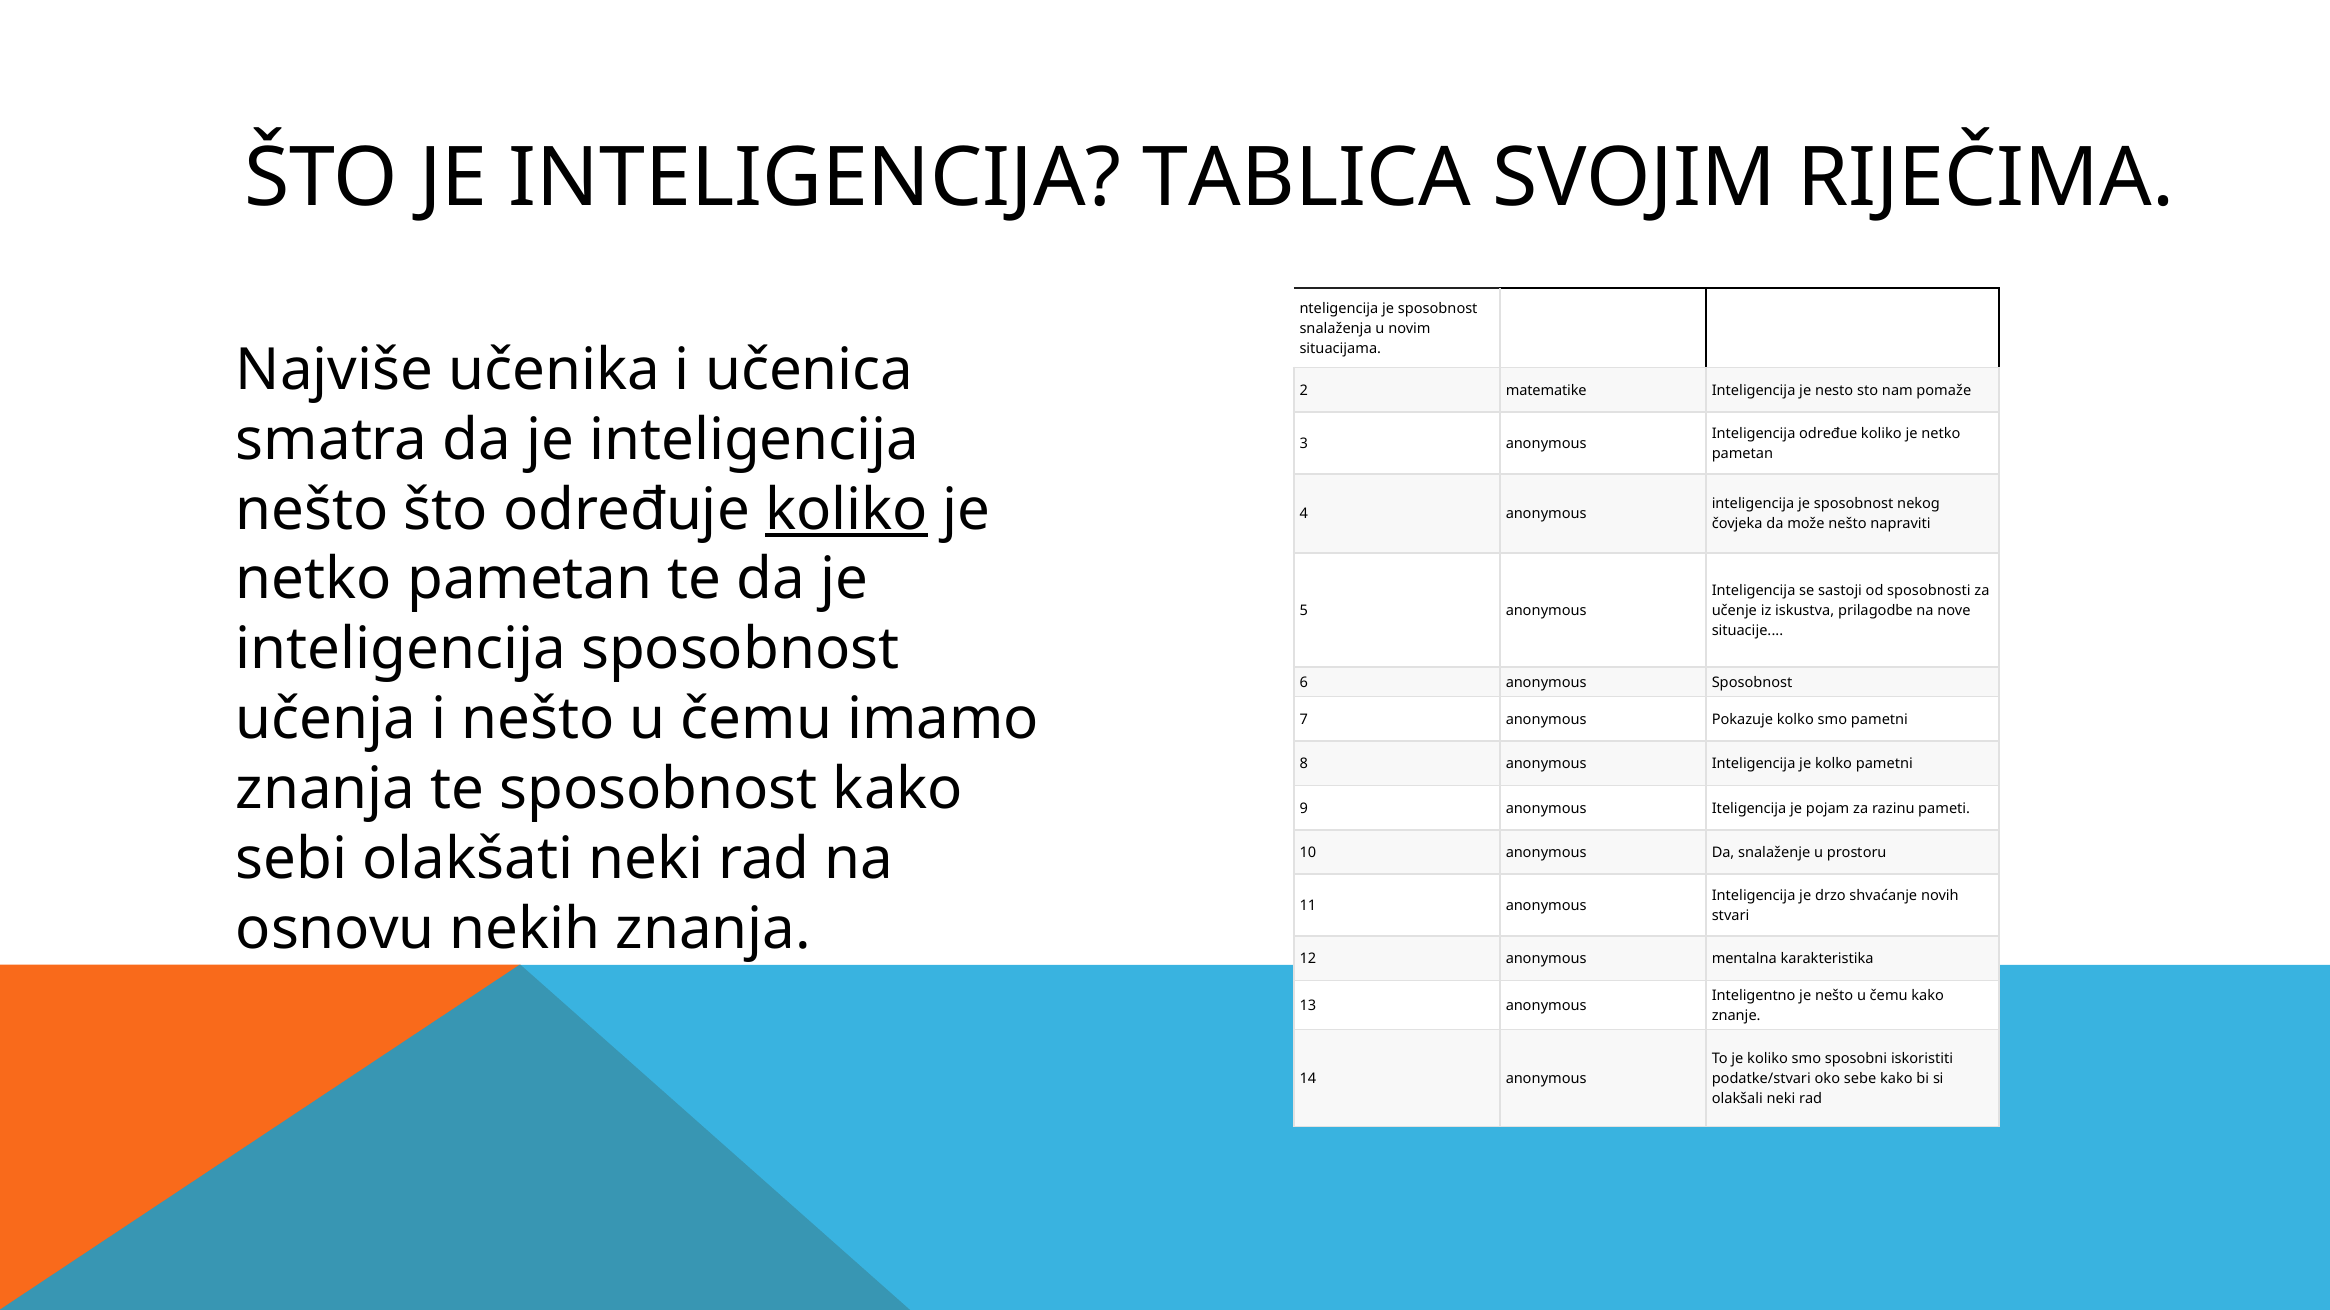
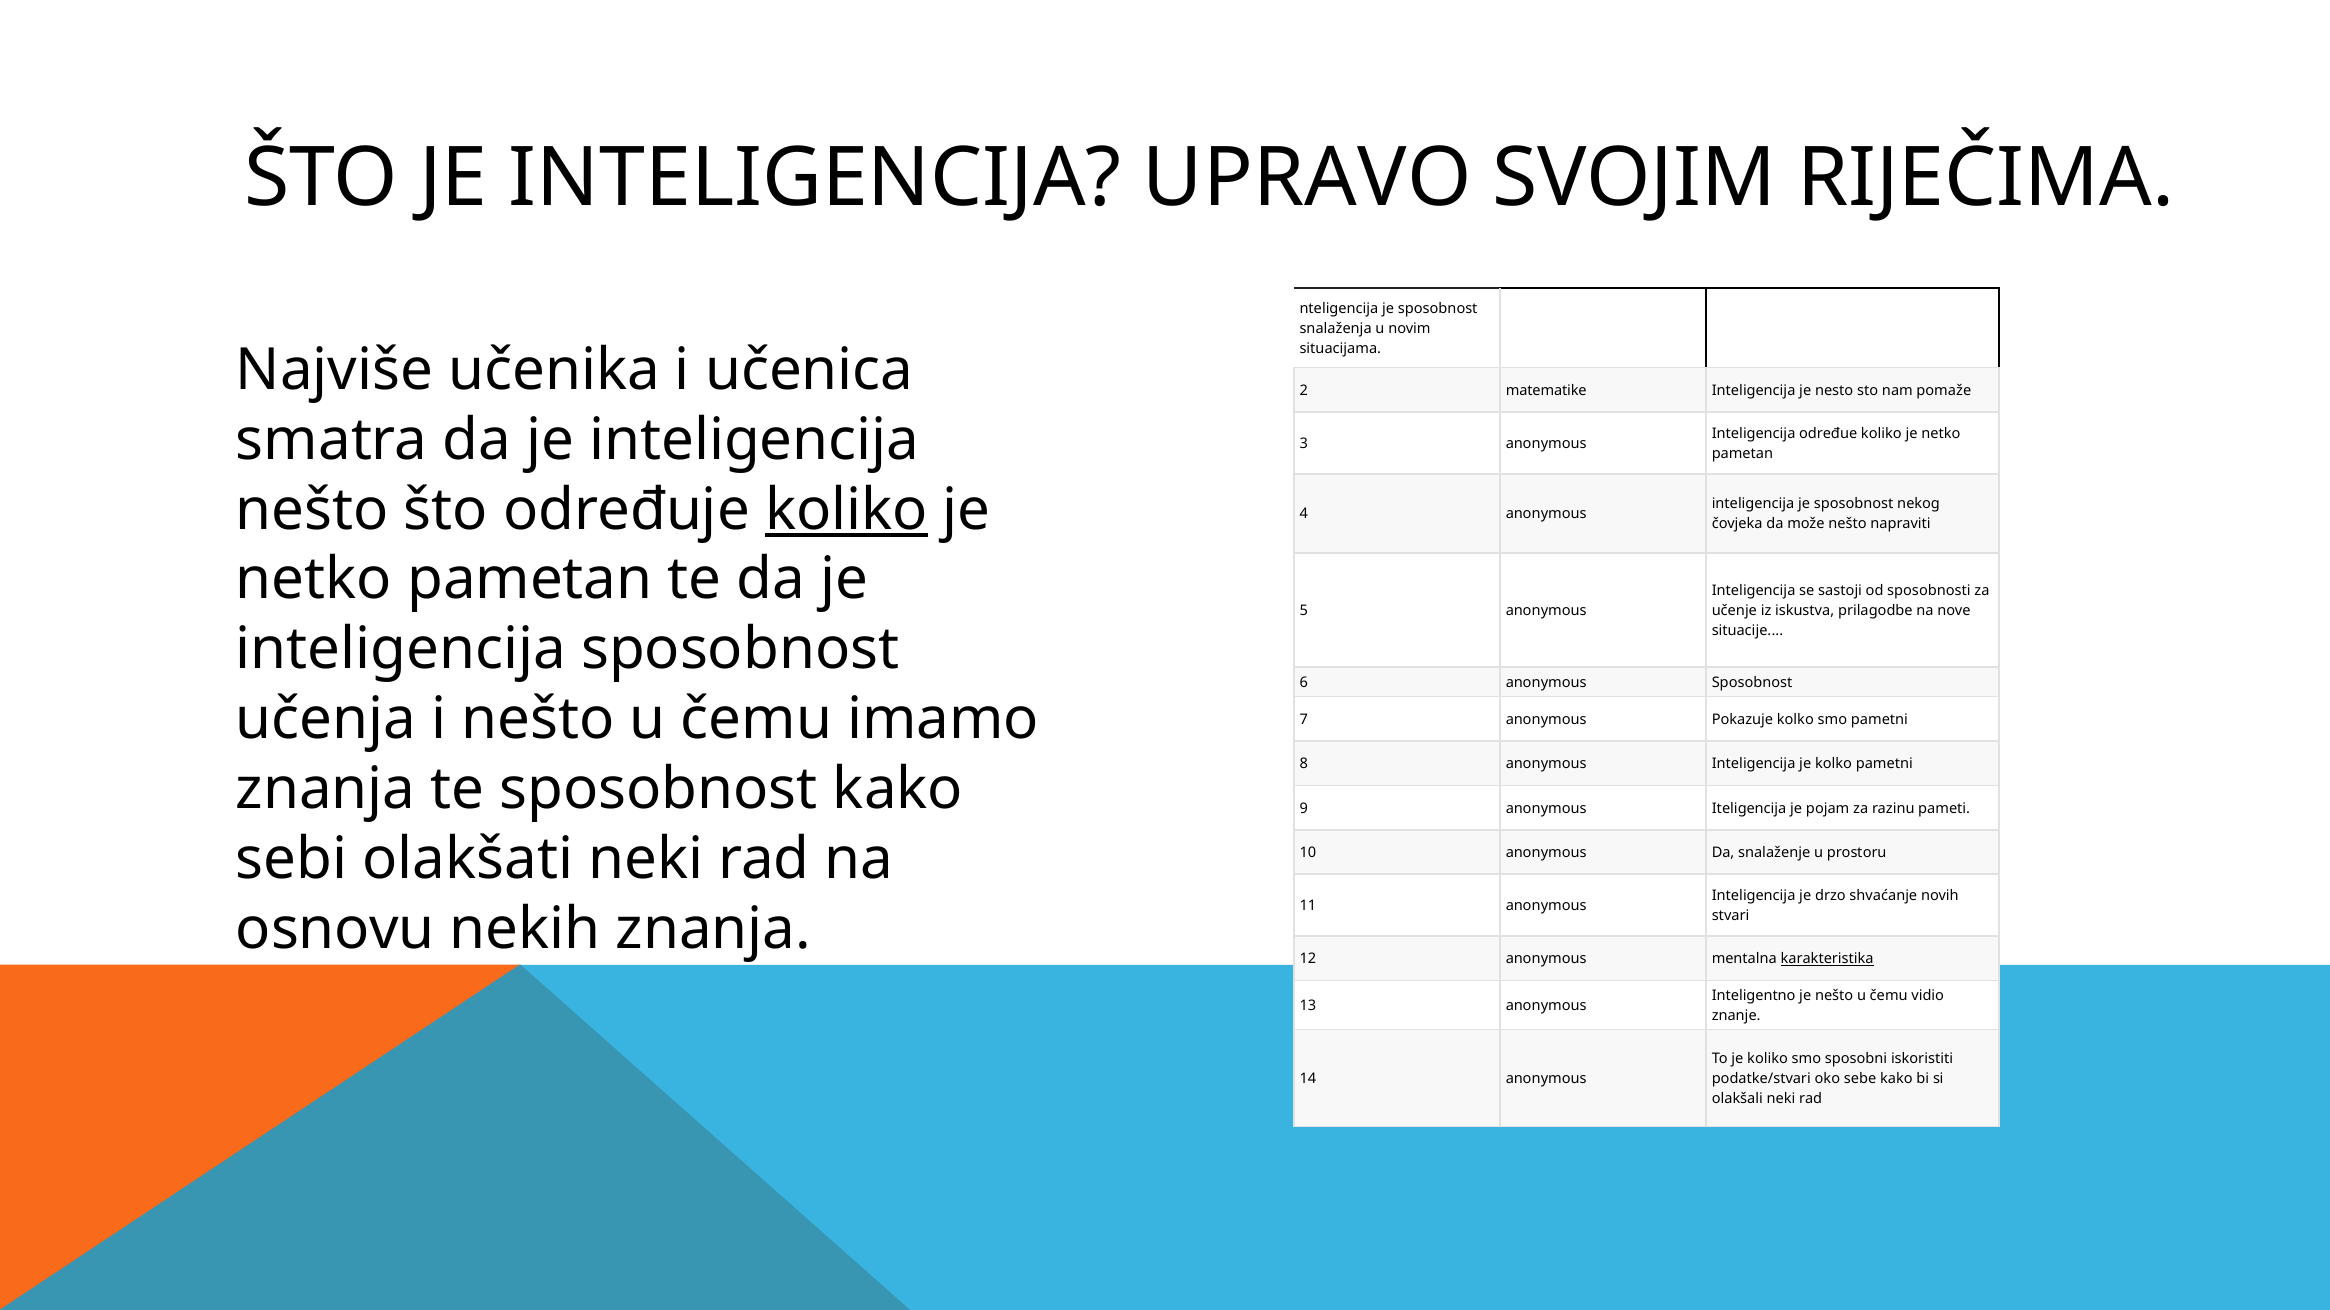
TABLICA: TABLICA -> UPRAVO
karakteristika underline: none -> present
čemu kako: kako -> vidio
